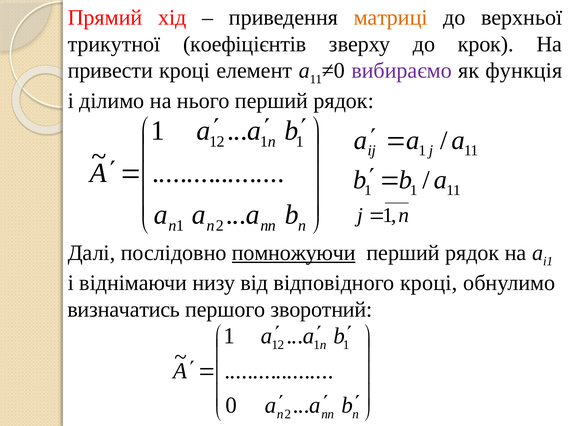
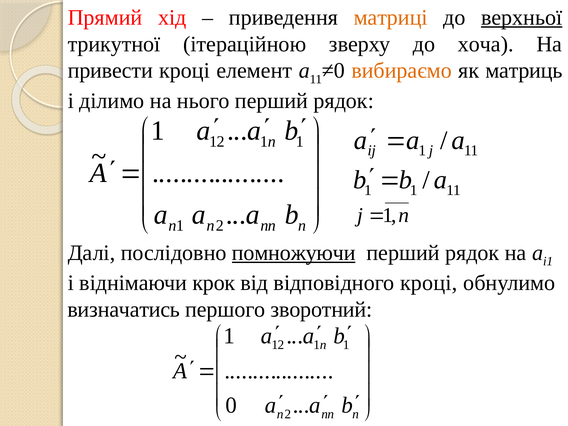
верхньої underline: none -> present
коефіцієнтів: коефіцієнтів -> ітераційною
крок: крок -> хоча
вибираємо colour: purple -> orange
функція: функція -> матриць
низу: низу -> крок
